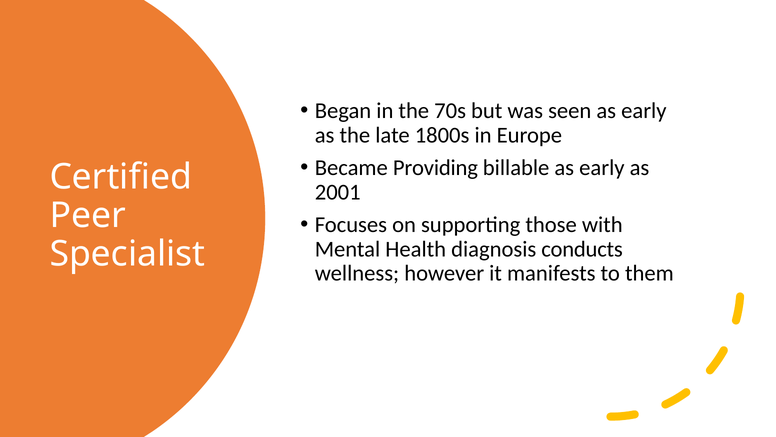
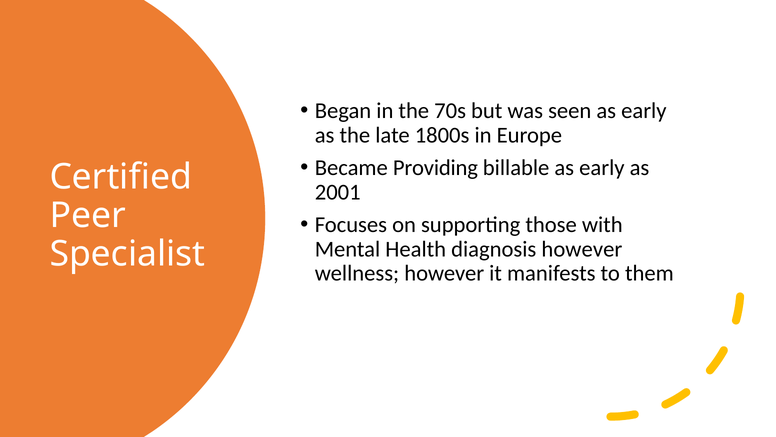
diagnosis conducts: conducts -> however
